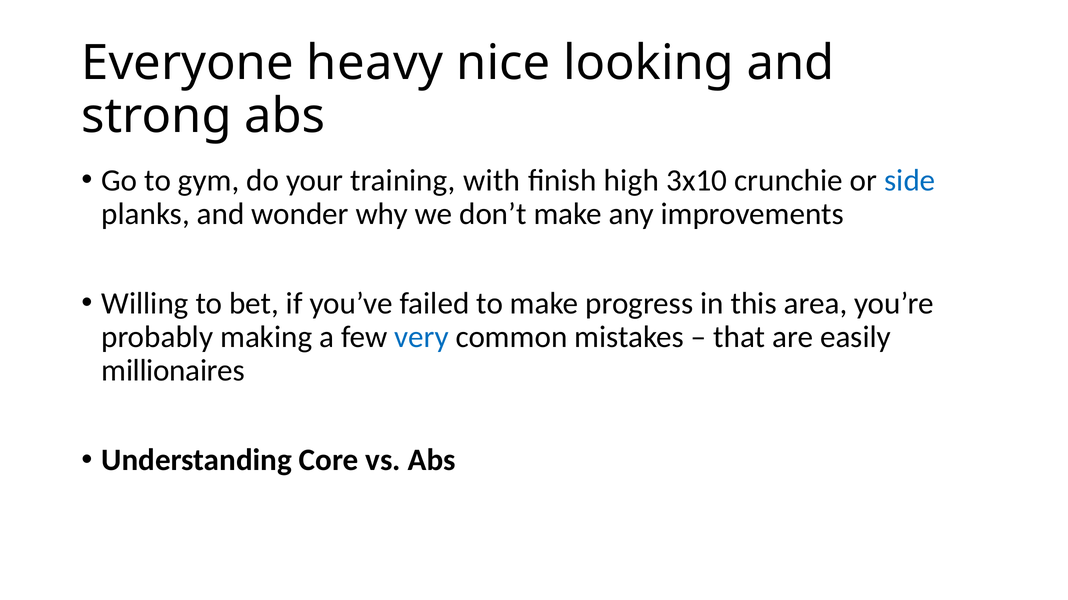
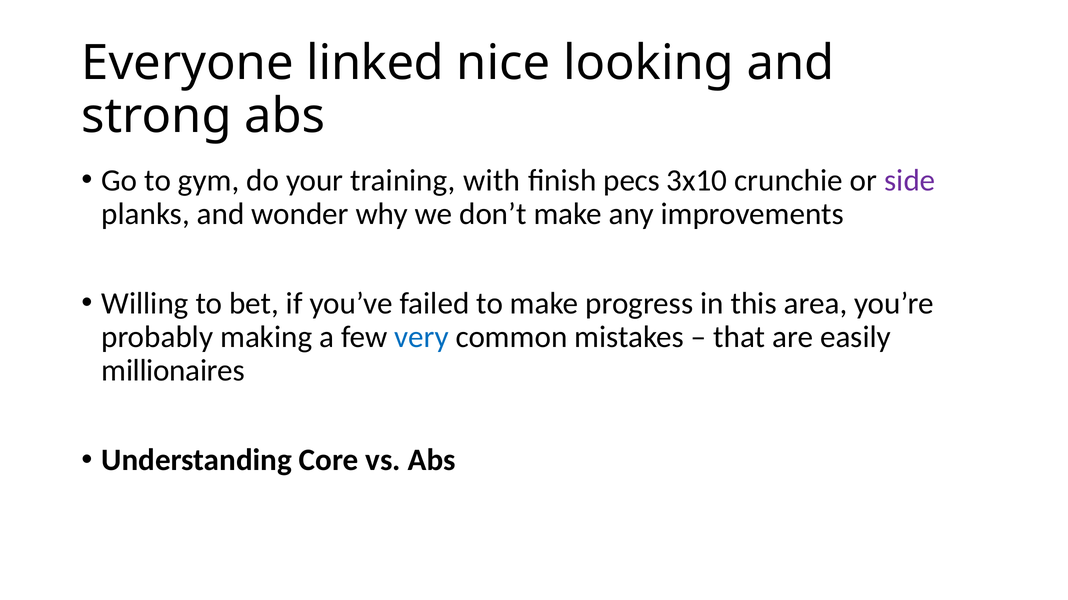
heavy: heavy -> linked
high: high -> pecs
side colour: blue -> purple
